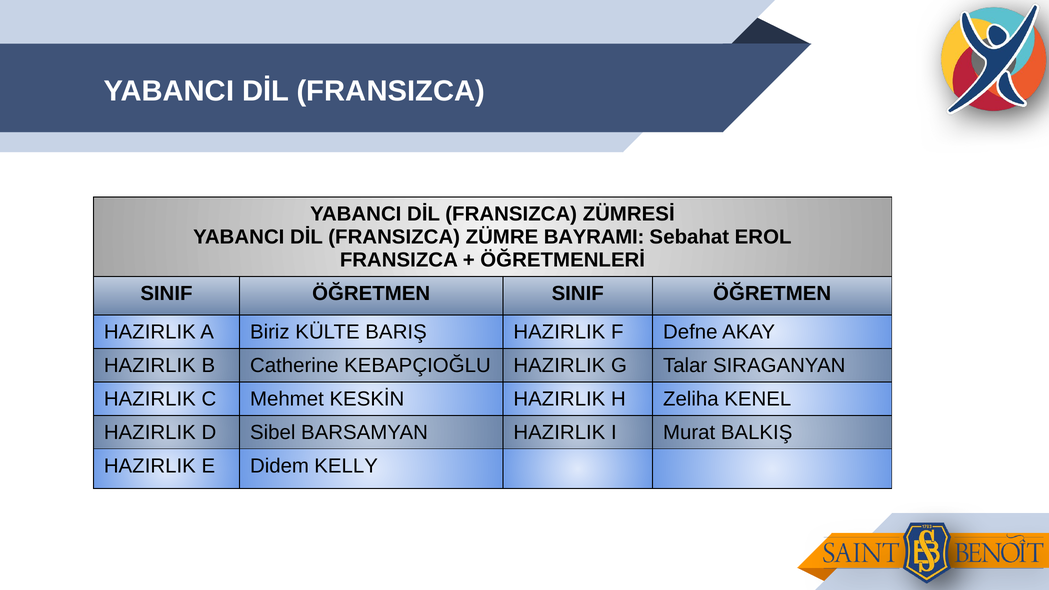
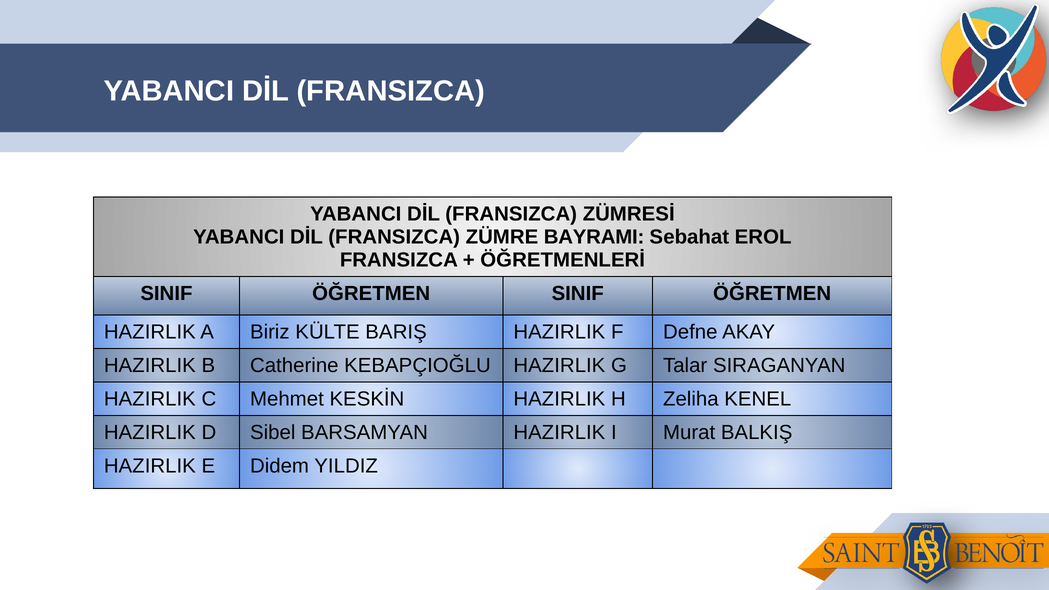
KELLY: KELLY -> YILDIZ
